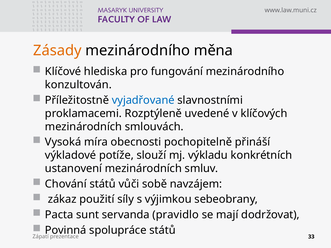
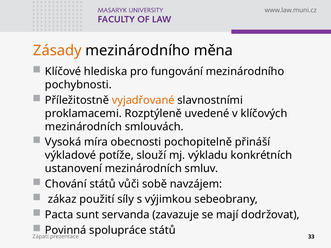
konzultován: konzultován -> pochybnosti
vyjadřované colour: blue -> orange
pravidlo: pravidlo -> zavazuje
